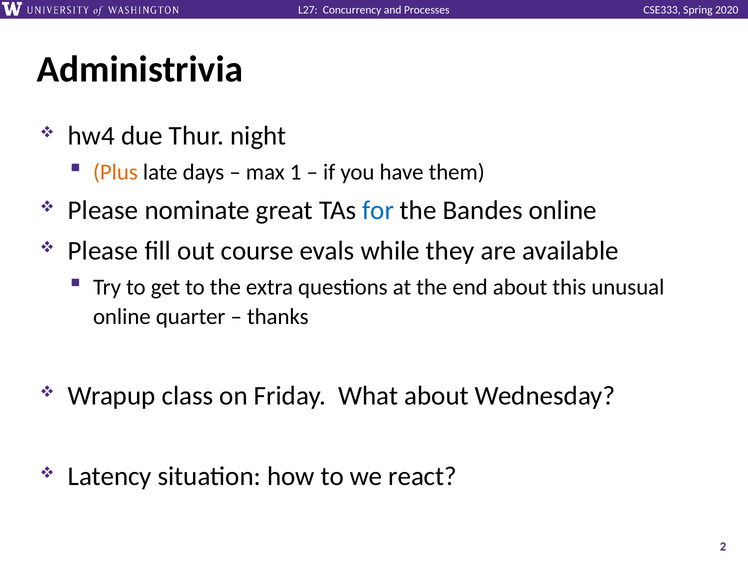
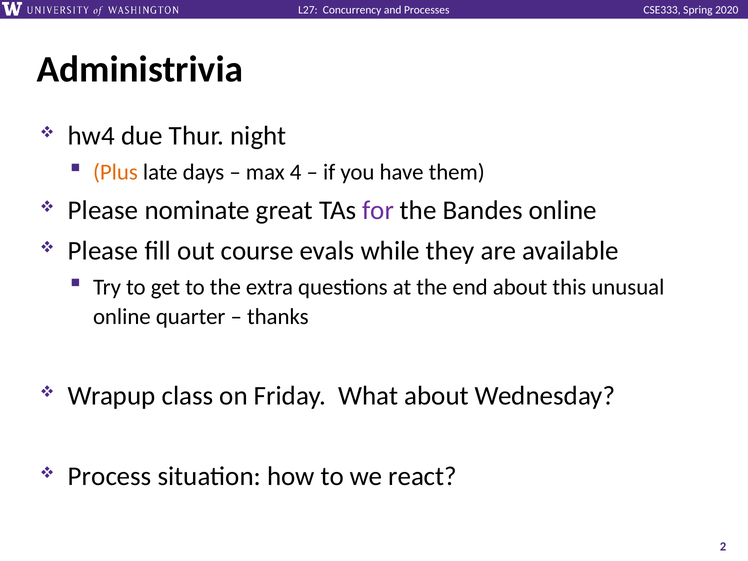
1: 1 -> 4
for colour: blue -> purple
Latency: Latency -> Process
